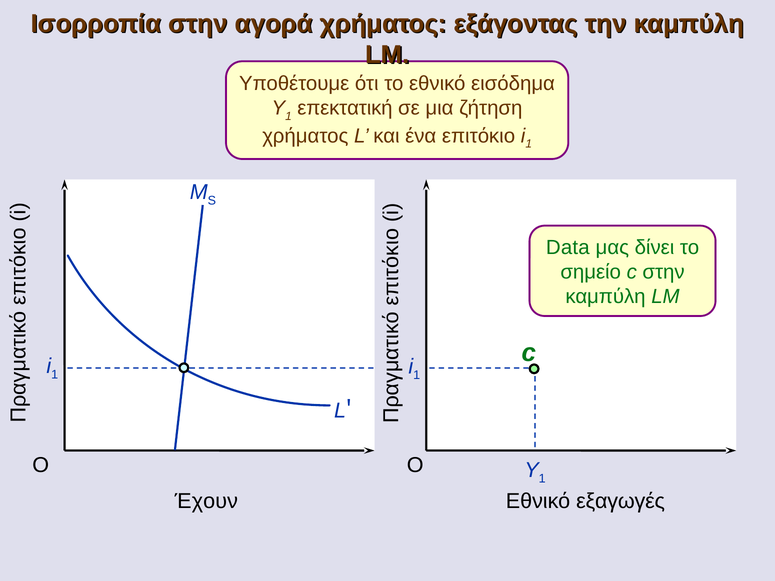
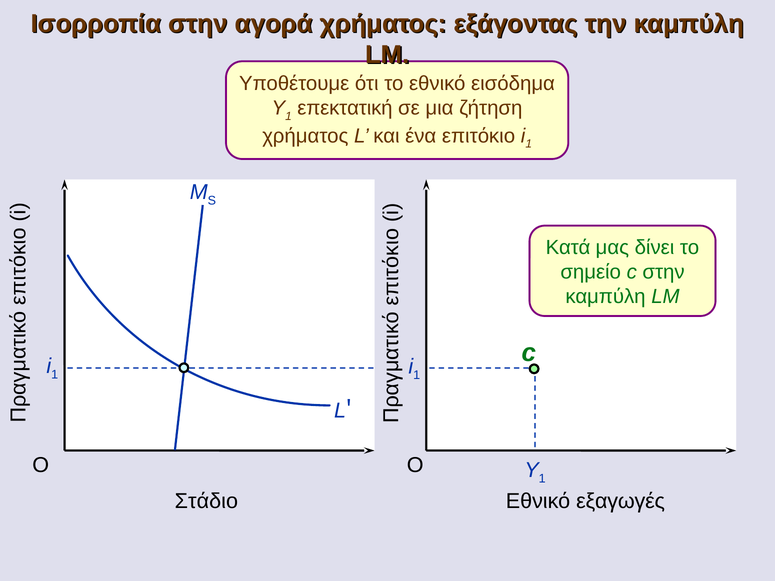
Data: Data -> Κατά
Έχουν: Έχουν -> Στάδιο
